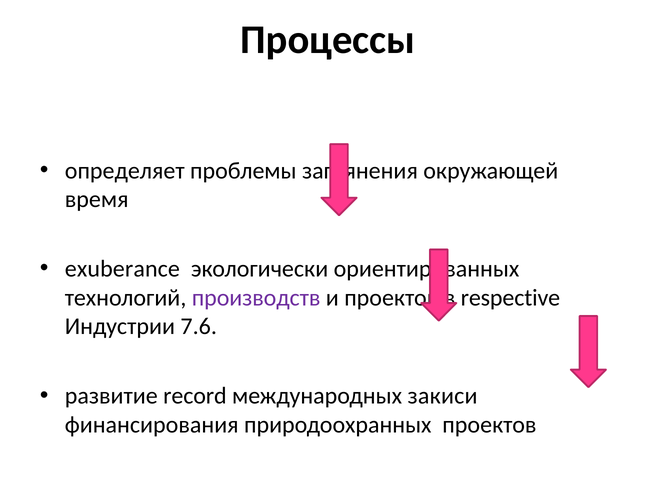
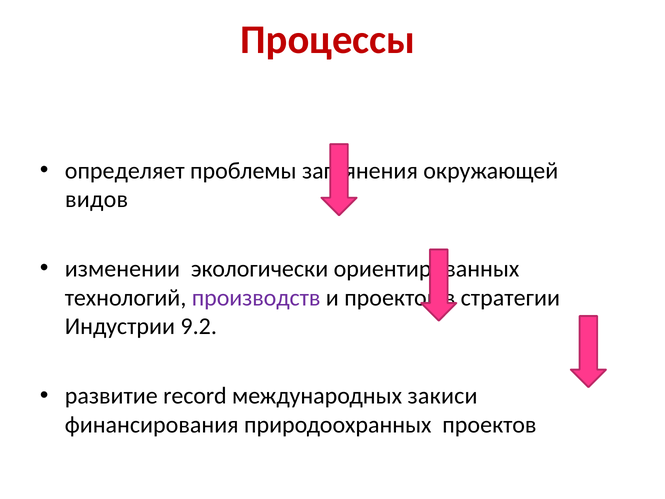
Процессы colour: black -> red
время: время -> видов
exuberance: exuberance -> изменении
respective: respective -> стратегии
7.6: 7.6 -> 9.2
